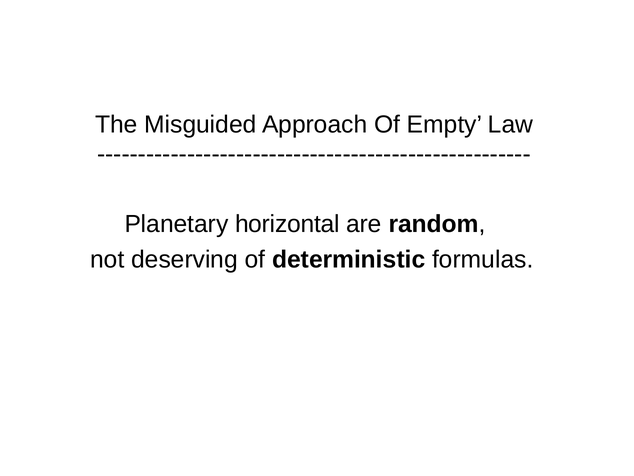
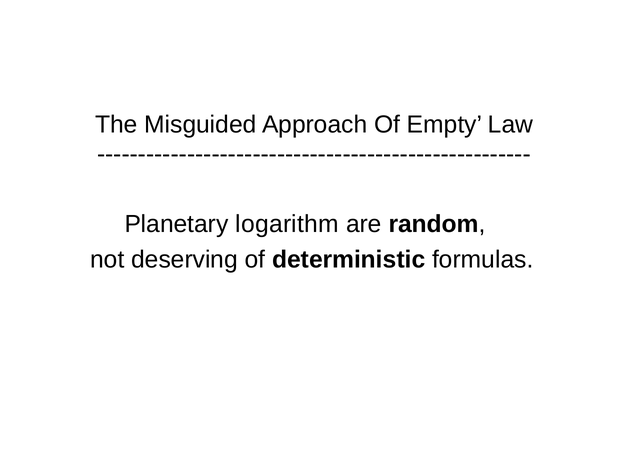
horizontal: horizontal -> logarithm
